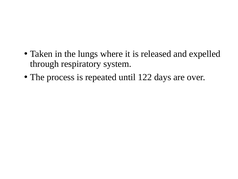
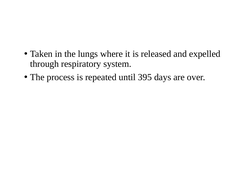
122: 122 -> 395
